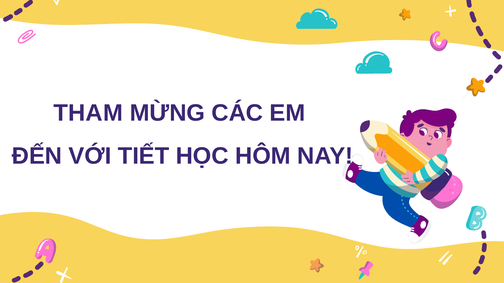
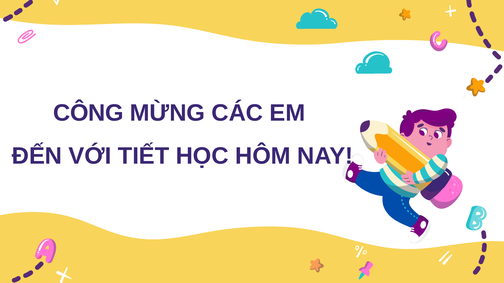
THAM: THAM -> CÔNG
